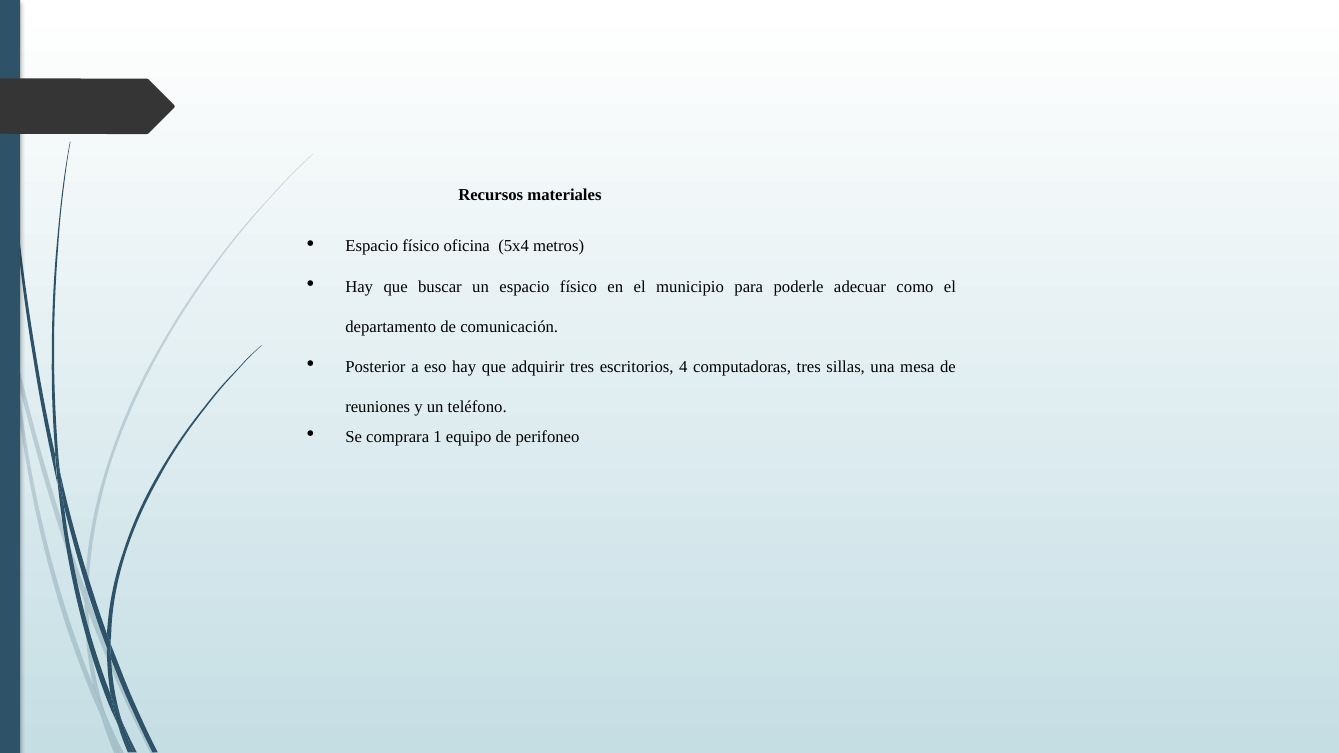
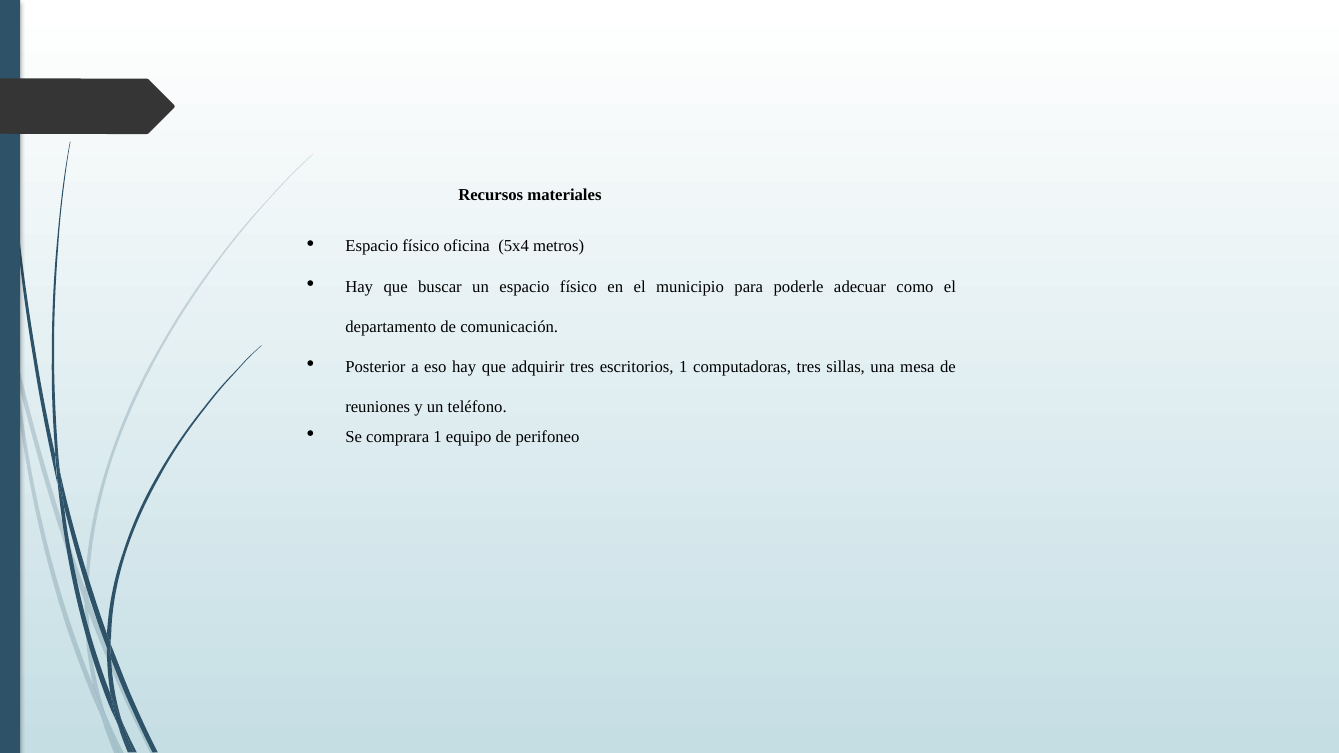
escritorios 4: 4 -> 1
